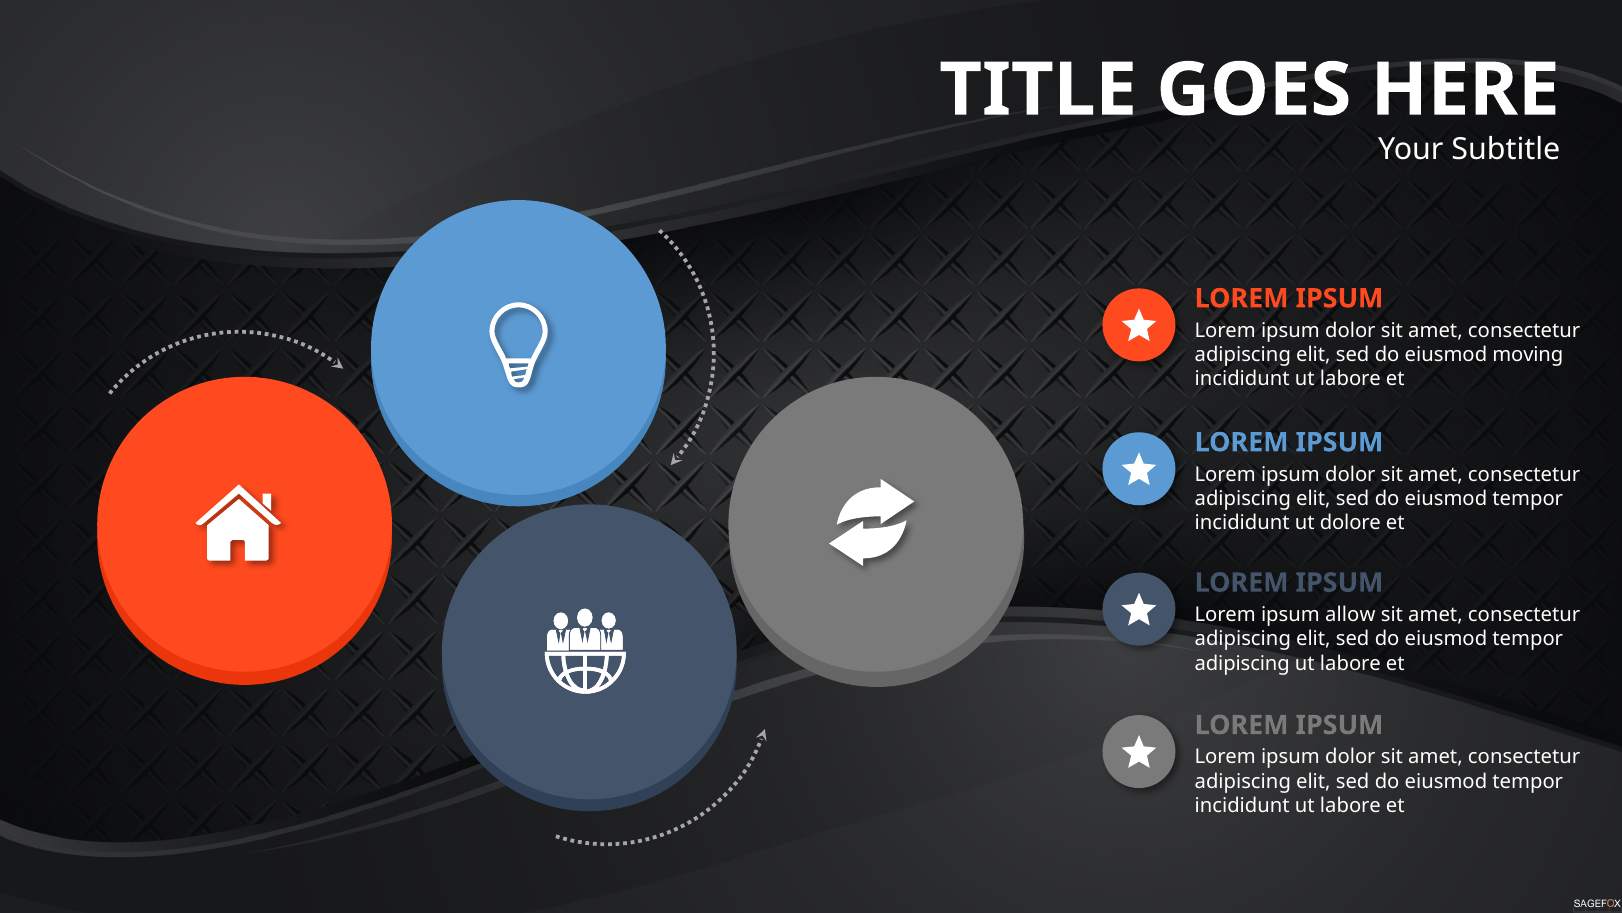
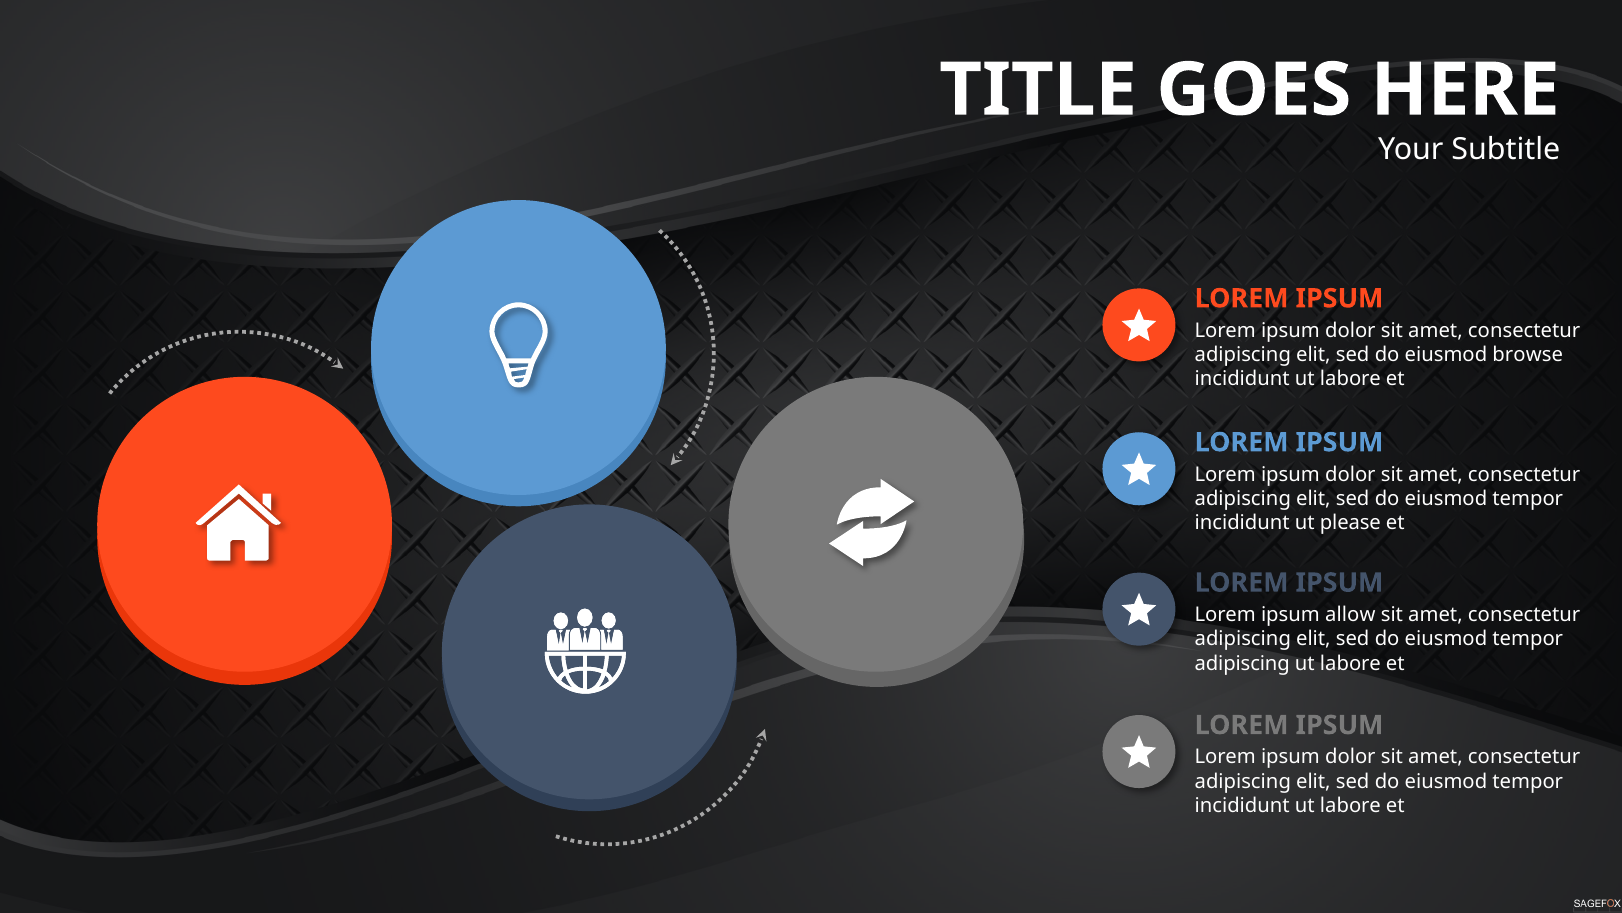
moving: moving -> browse
dolore: dolore -> please
